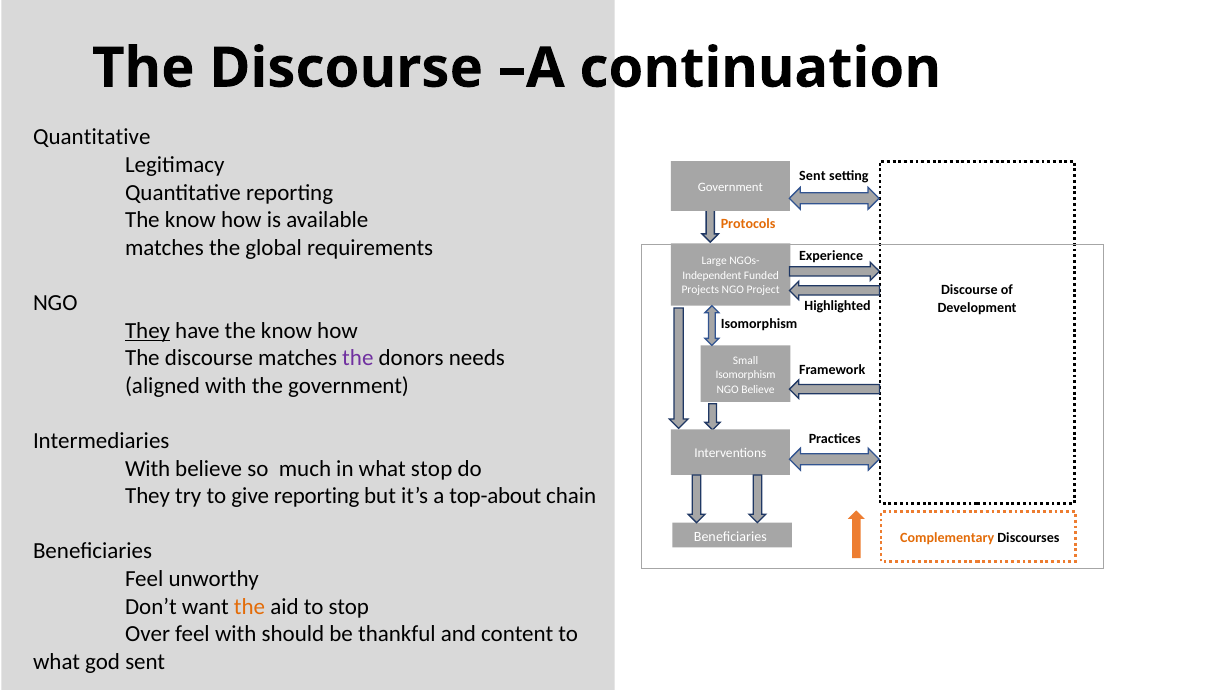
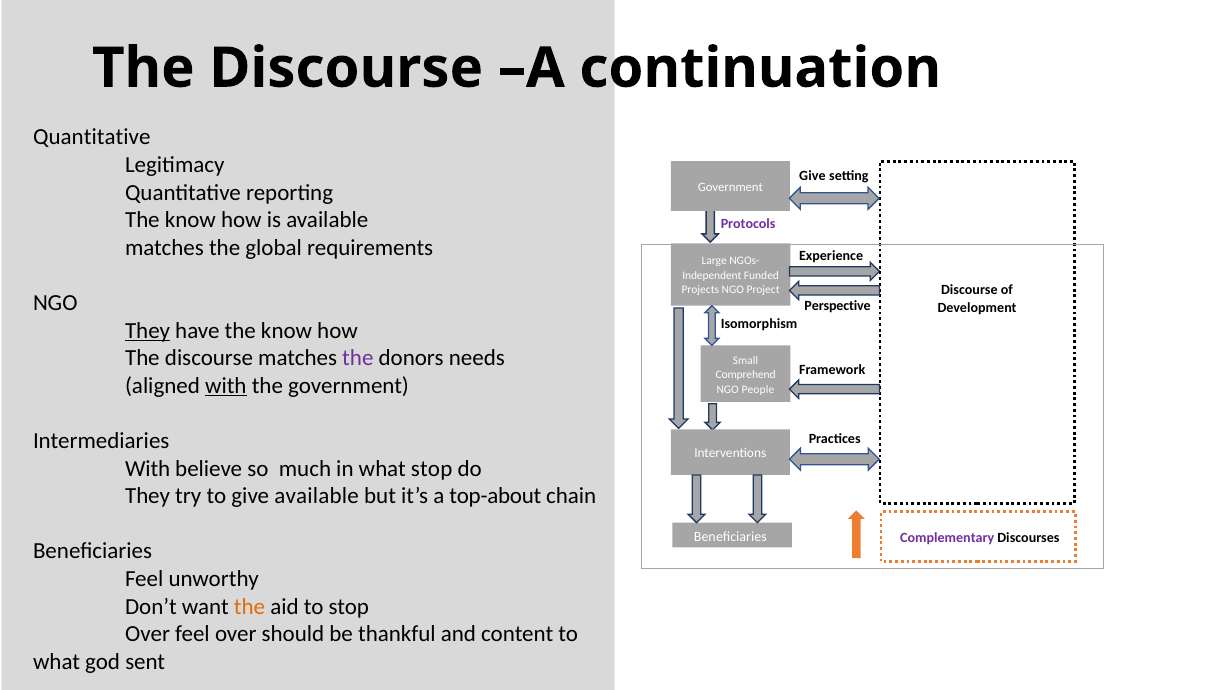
Sent at (812, 176): Sent -> Give
Protocols colour: orange -> purple
Highlighted: Highlighted -> Perspective
Isomorphism at (746, 375): Isomorphism -> Comprehend
with at (226, 386) underline: none -> present
NGO Believe: Believe -> People
give reporting: reporting -> available
Complementary colour: orange -> purple
feel with: with -> over
